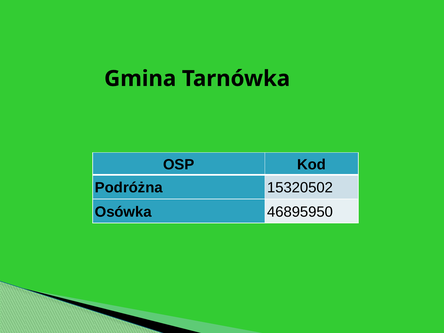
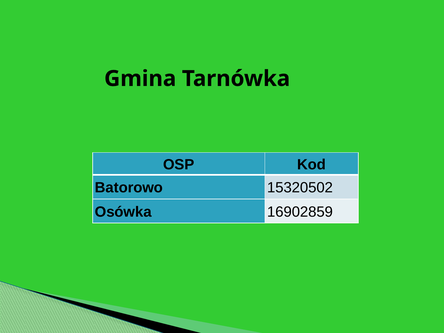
Podróżna: Podróżna -> Batorowo
46895950: 46895950 -> 16902859
